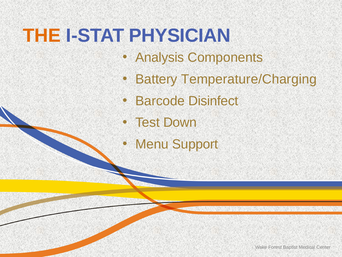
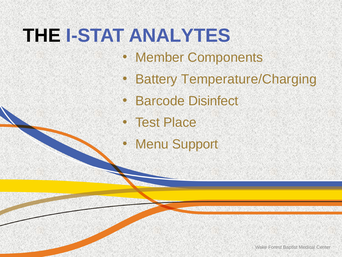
THE colour: orange -> black
PHYSICIAN: PHYSICIAN -> ANALYTES
Analysis: Analysis -> Member
Down: Down -> Place
